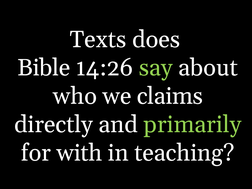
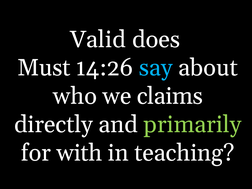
Texts: Texts -> Valid
Bible: Bible -> Must
say colour: light green -> light blue
